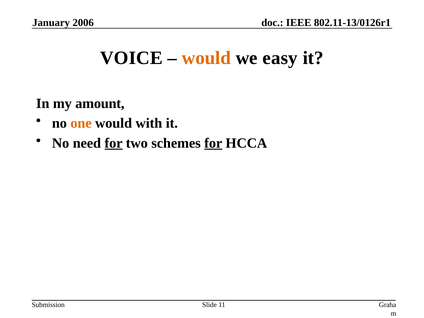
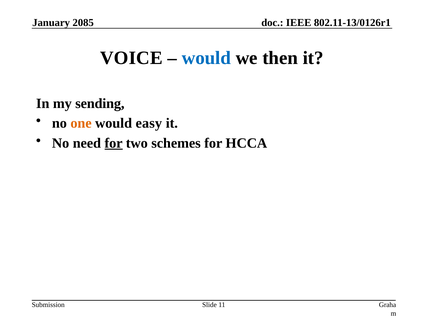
2006: 2006 -> 2085
would at (206, 58) colour: orange -> blue
easy: easy -> then
amount: amount -> sending
with: with -> easy
for at (213, 143) underline: present -> none
